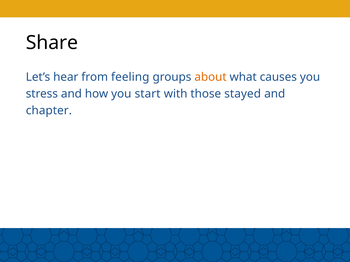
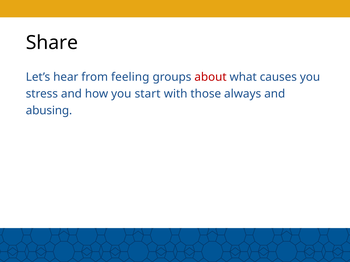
about colour: orange -> red
stayed: stayed -> always
chapter: chapter -> abusing
